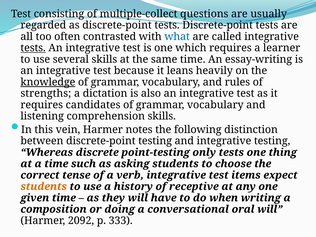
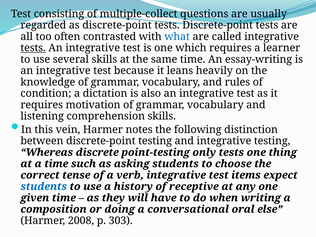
knowledge underline: present -> none
strengths: strengths -> condition
candidates: candidates -> motivation
students at (44, 186) colour: orange -> blue
oral will: will -> else
2092: 2092 -> 2008
333: 333 -> 303
